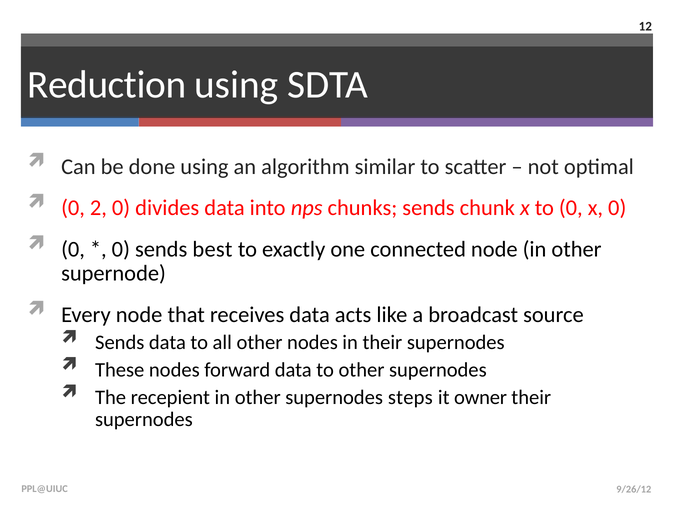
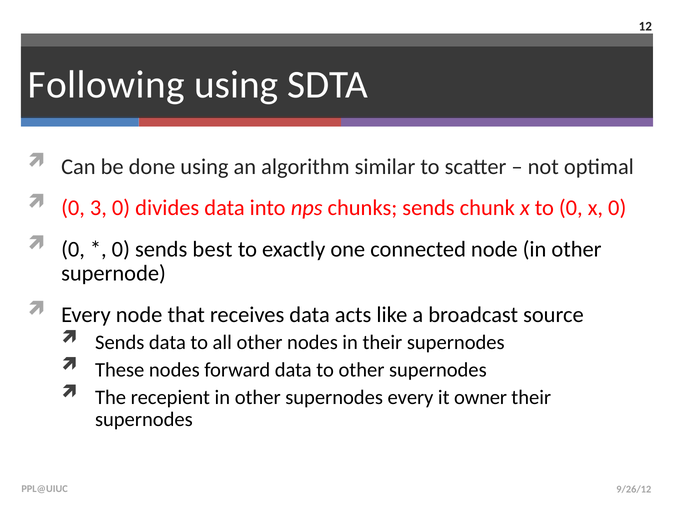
Reduction: Reduction -> Following
2: 2 -> 3
supernodes steps: steps -> every
